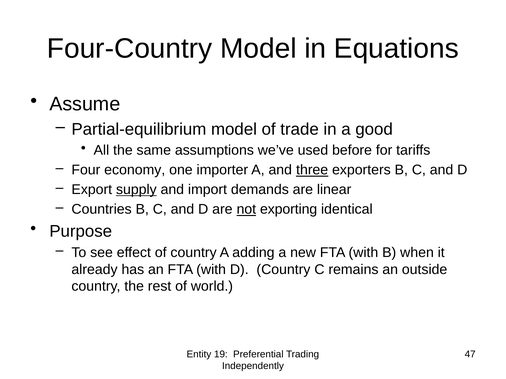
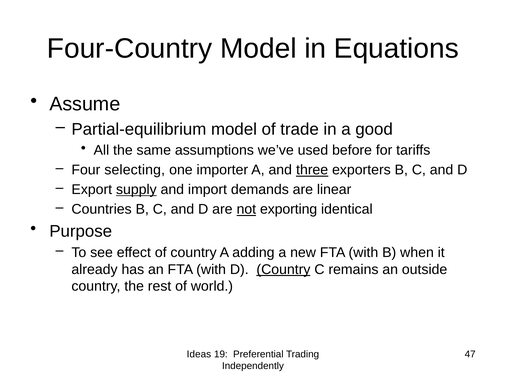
economy: economy -> selecting
Country at (283, 270) underline: none -> present
Entity: Entity -> Ideas
